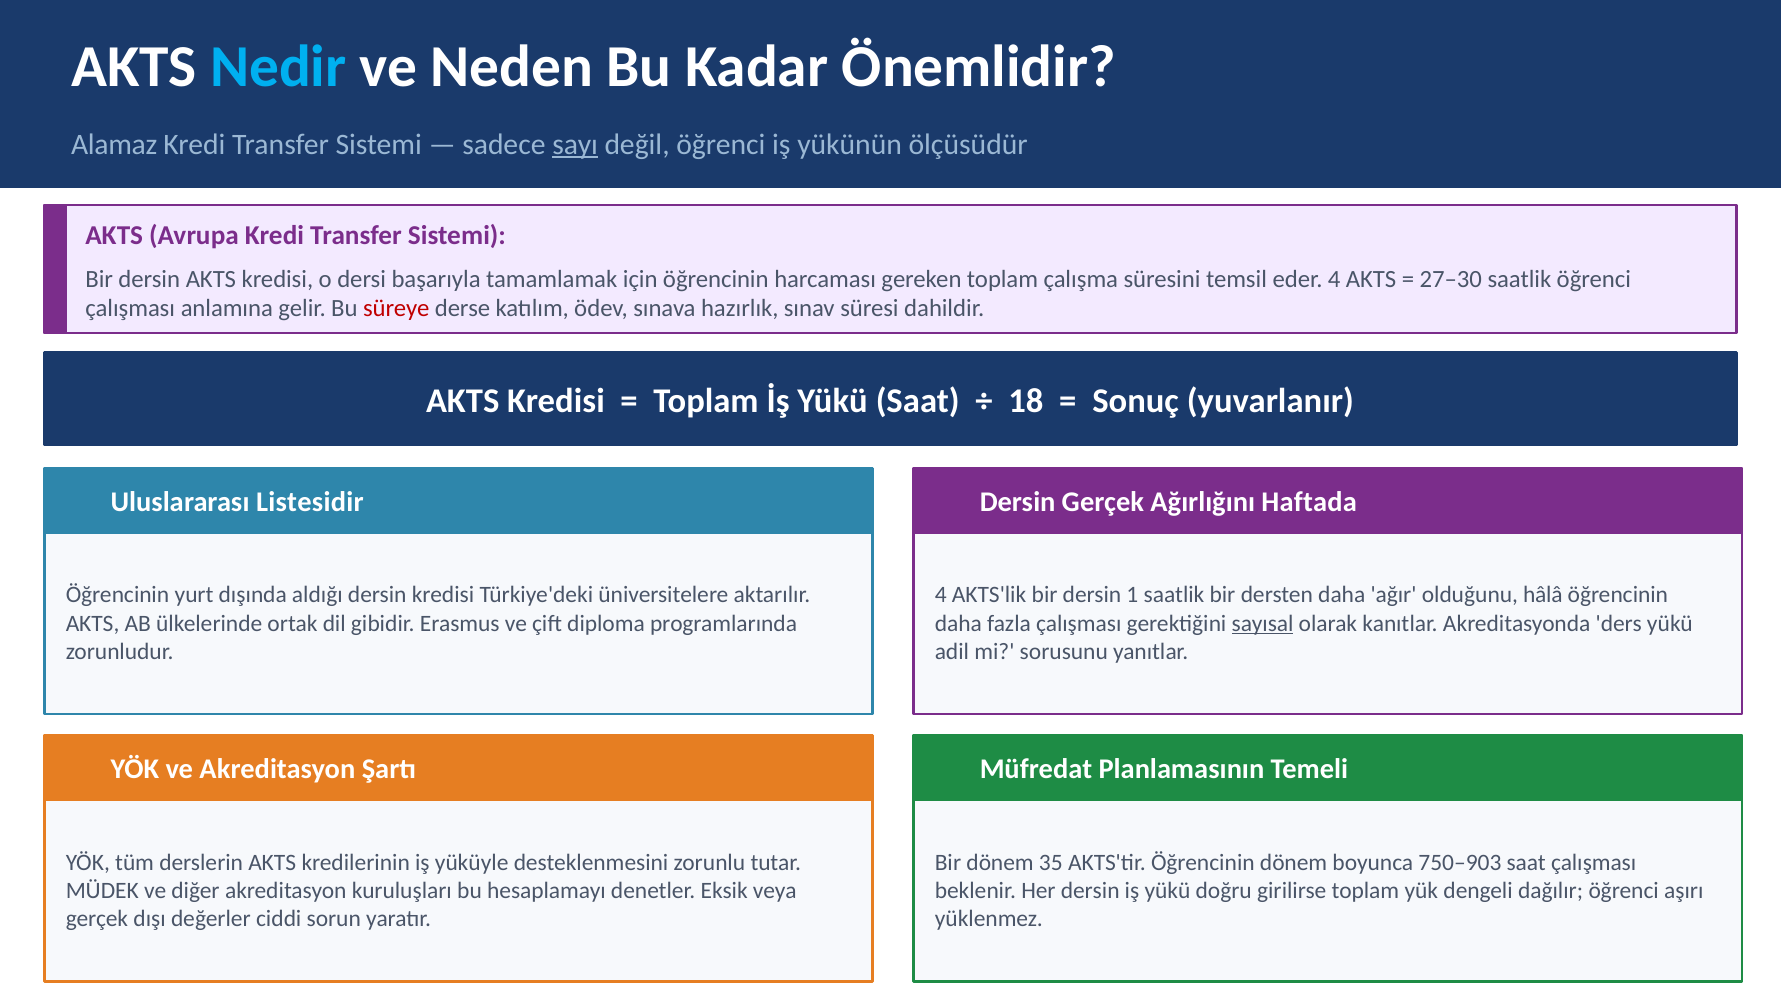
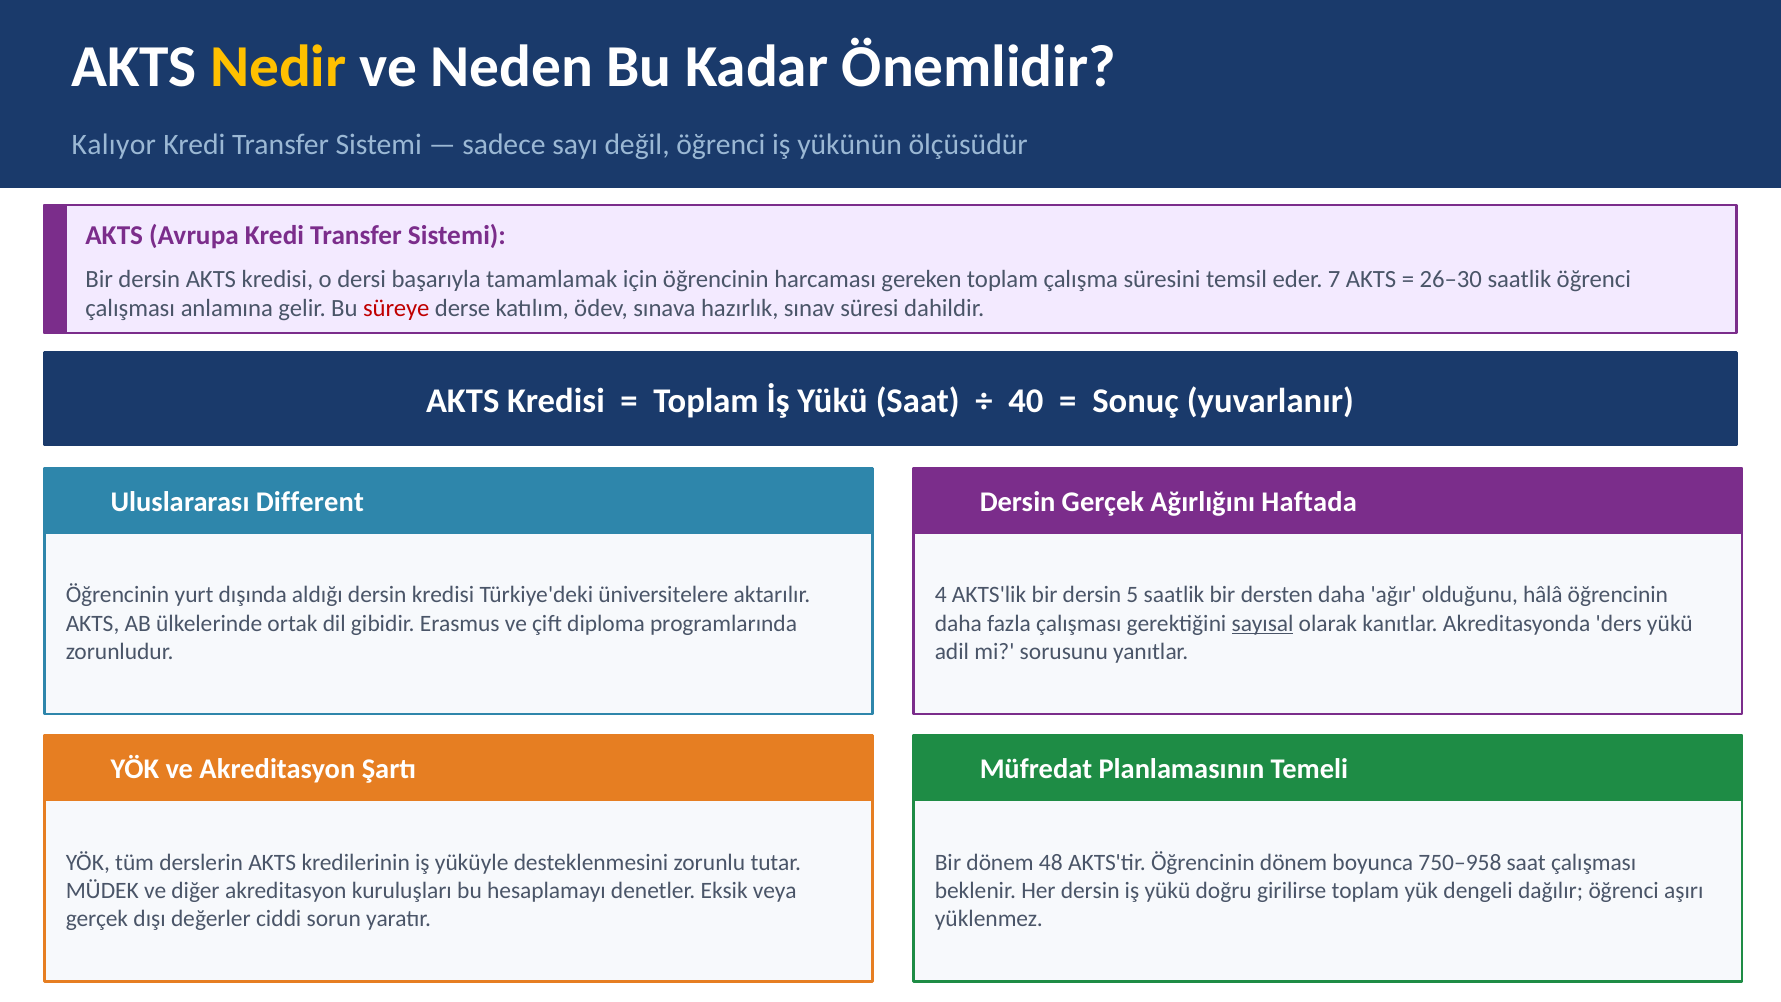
Nedir colour: light blue -> yellow
Alamaz: Alamaz -> Kalıyor
sayı underline: present -> none
eder 4: 4 -> 7
27–30: 27–30 -> 26–30
18: 18 -> 40
Listesidir: Listesidir -> Different
1: 1 -> 5
35: 35 -> 48
750–903: 750–903 -> 750–958
